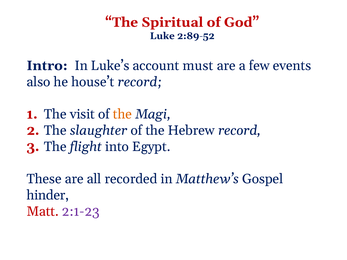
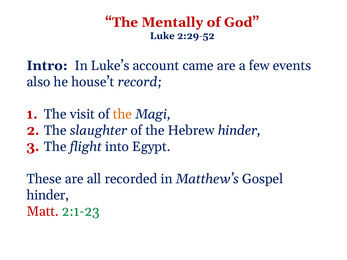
Spiritual: Spiritual -> Mentally
2:89-52: 2:89-52 -> 2:29-52
must: must -> came
Hebrew record: record -> hinder
2:1-23 colour: purple -> green
